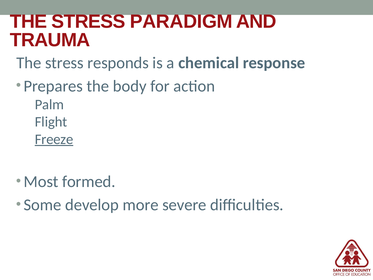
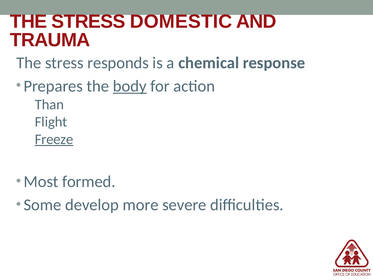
PARADIGM: PARADIGM -> DOMESTIC
body underline: none -> present
Palm: Palm -> Than
